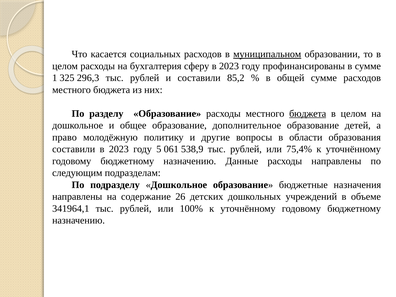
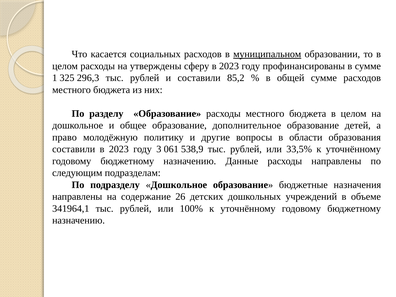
бухгалтерия: бухгалтерия -> утверждены
бюджета at (308, 114) underline: present -> none
5: 5 -> 3
75,4%: 75,4% -> 33,5%
